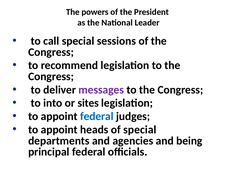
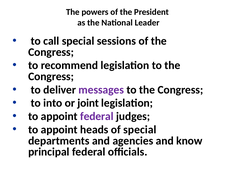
sites: sites -> joint
federal at (97, 116) colour: blue -> purple
being: being -> know
